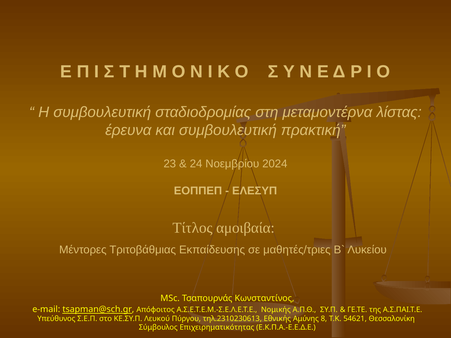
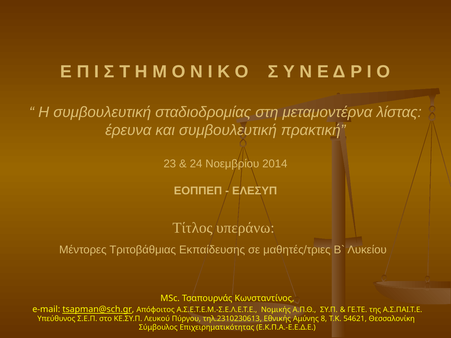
2024: 2024 -> 2014
αμοιβαία: αμοιβαία -> υπεράνω
